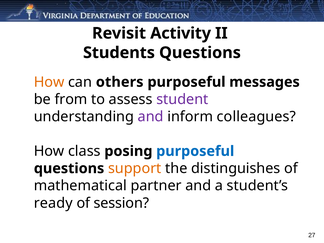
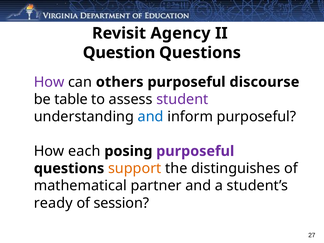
Activity: Activity -> Agency
Students: Students -> Question
How at (49, 82) colour: orange -> purple
messages: messages -> discourse
from: from -> table
and at (151, 117) colour: purple -> blue
inform colleagues: colleagues -> purposeful
class: class -> each
purposeful at (195, 151) colour: blue -> purple
